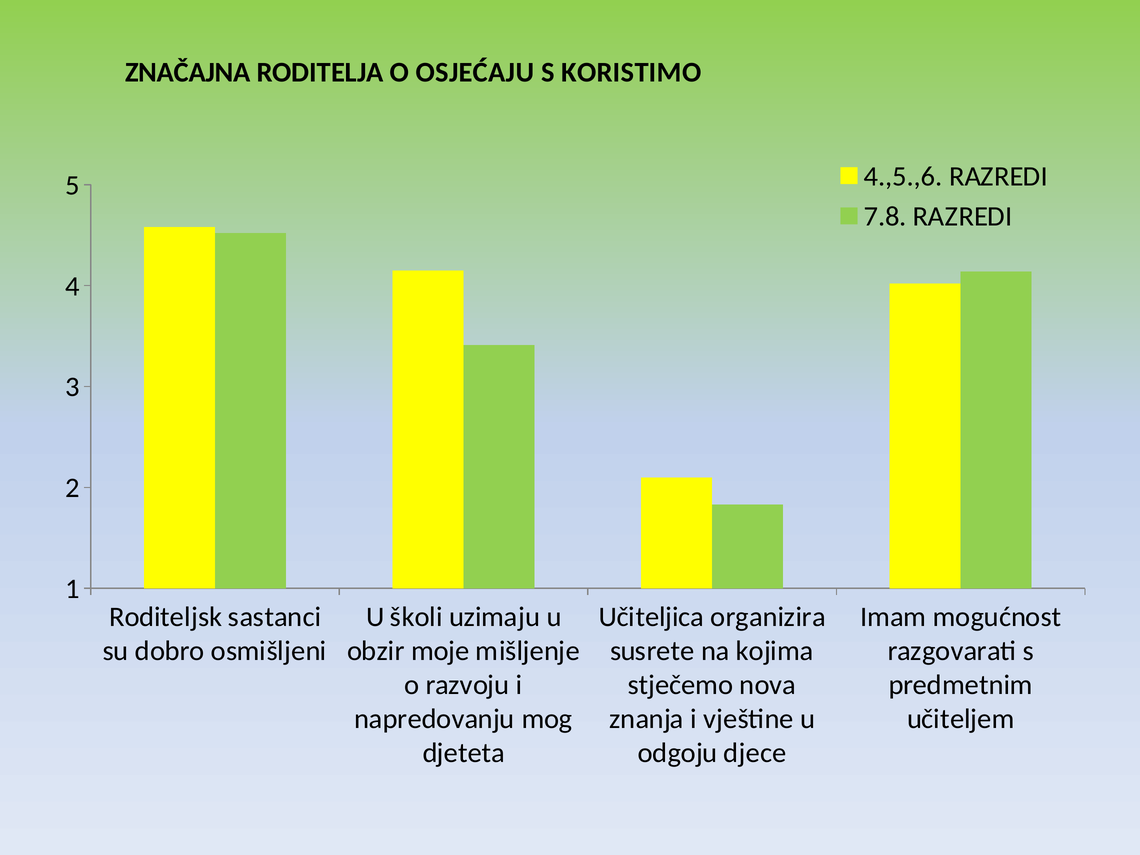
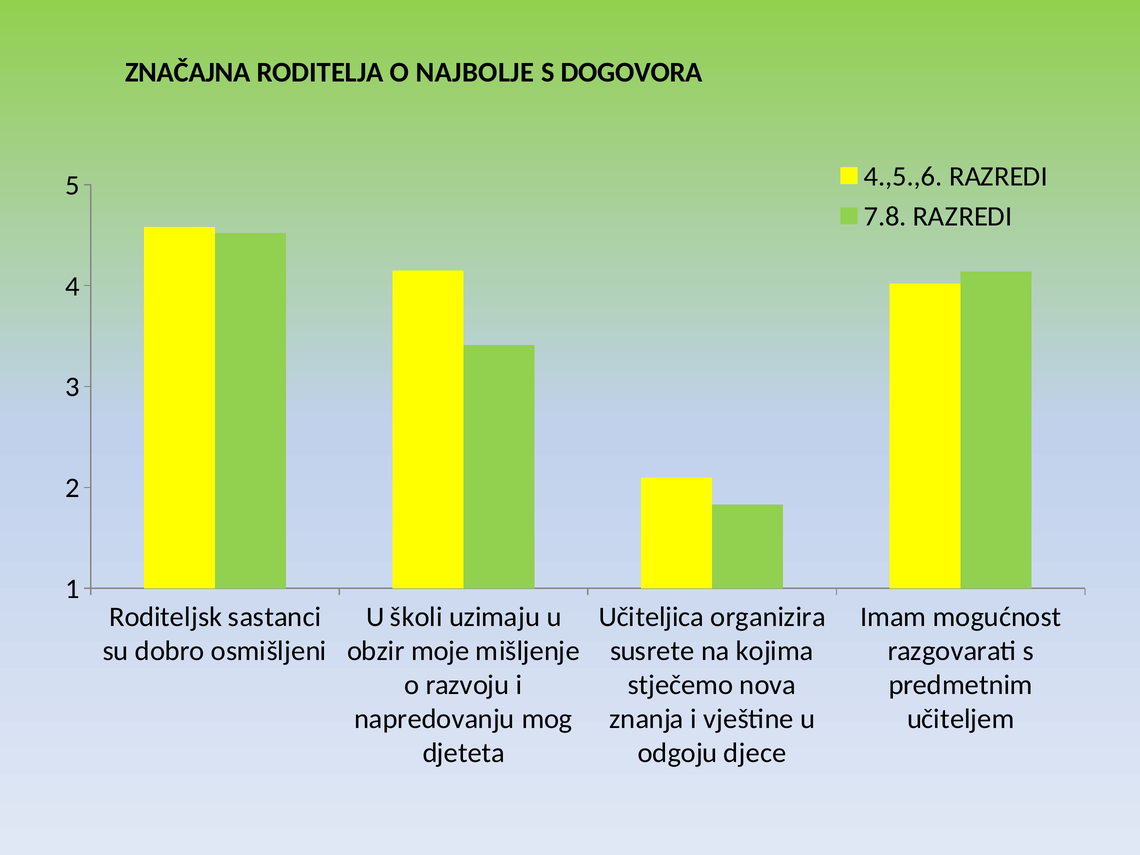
OSJEĆAJU: OSJEĆAJU -> NAJBOLJE
KORISTIMO: KORISTIMO -> DOGOVORA
